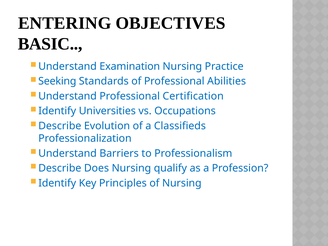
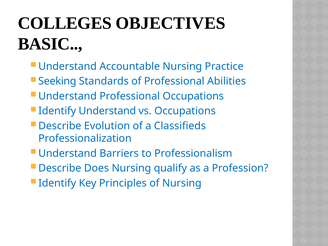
ENTERING: ENTERING -> COLLEGES
Examination: Examination -> Accountable
Professional Certification: Certification -> Occupations
Identify Universities: Universities -> Understand
